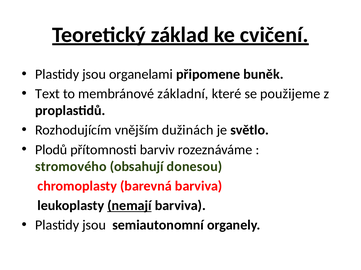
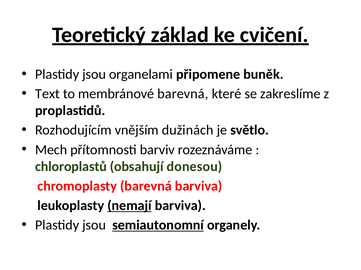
membránové základní: základní -> barevná
použijeme: použijeme -> zakreslíme
Plodů: Plodů -> Mech
stromového: stromového -> chloroplastů
semiautonomní underline: none -> present
